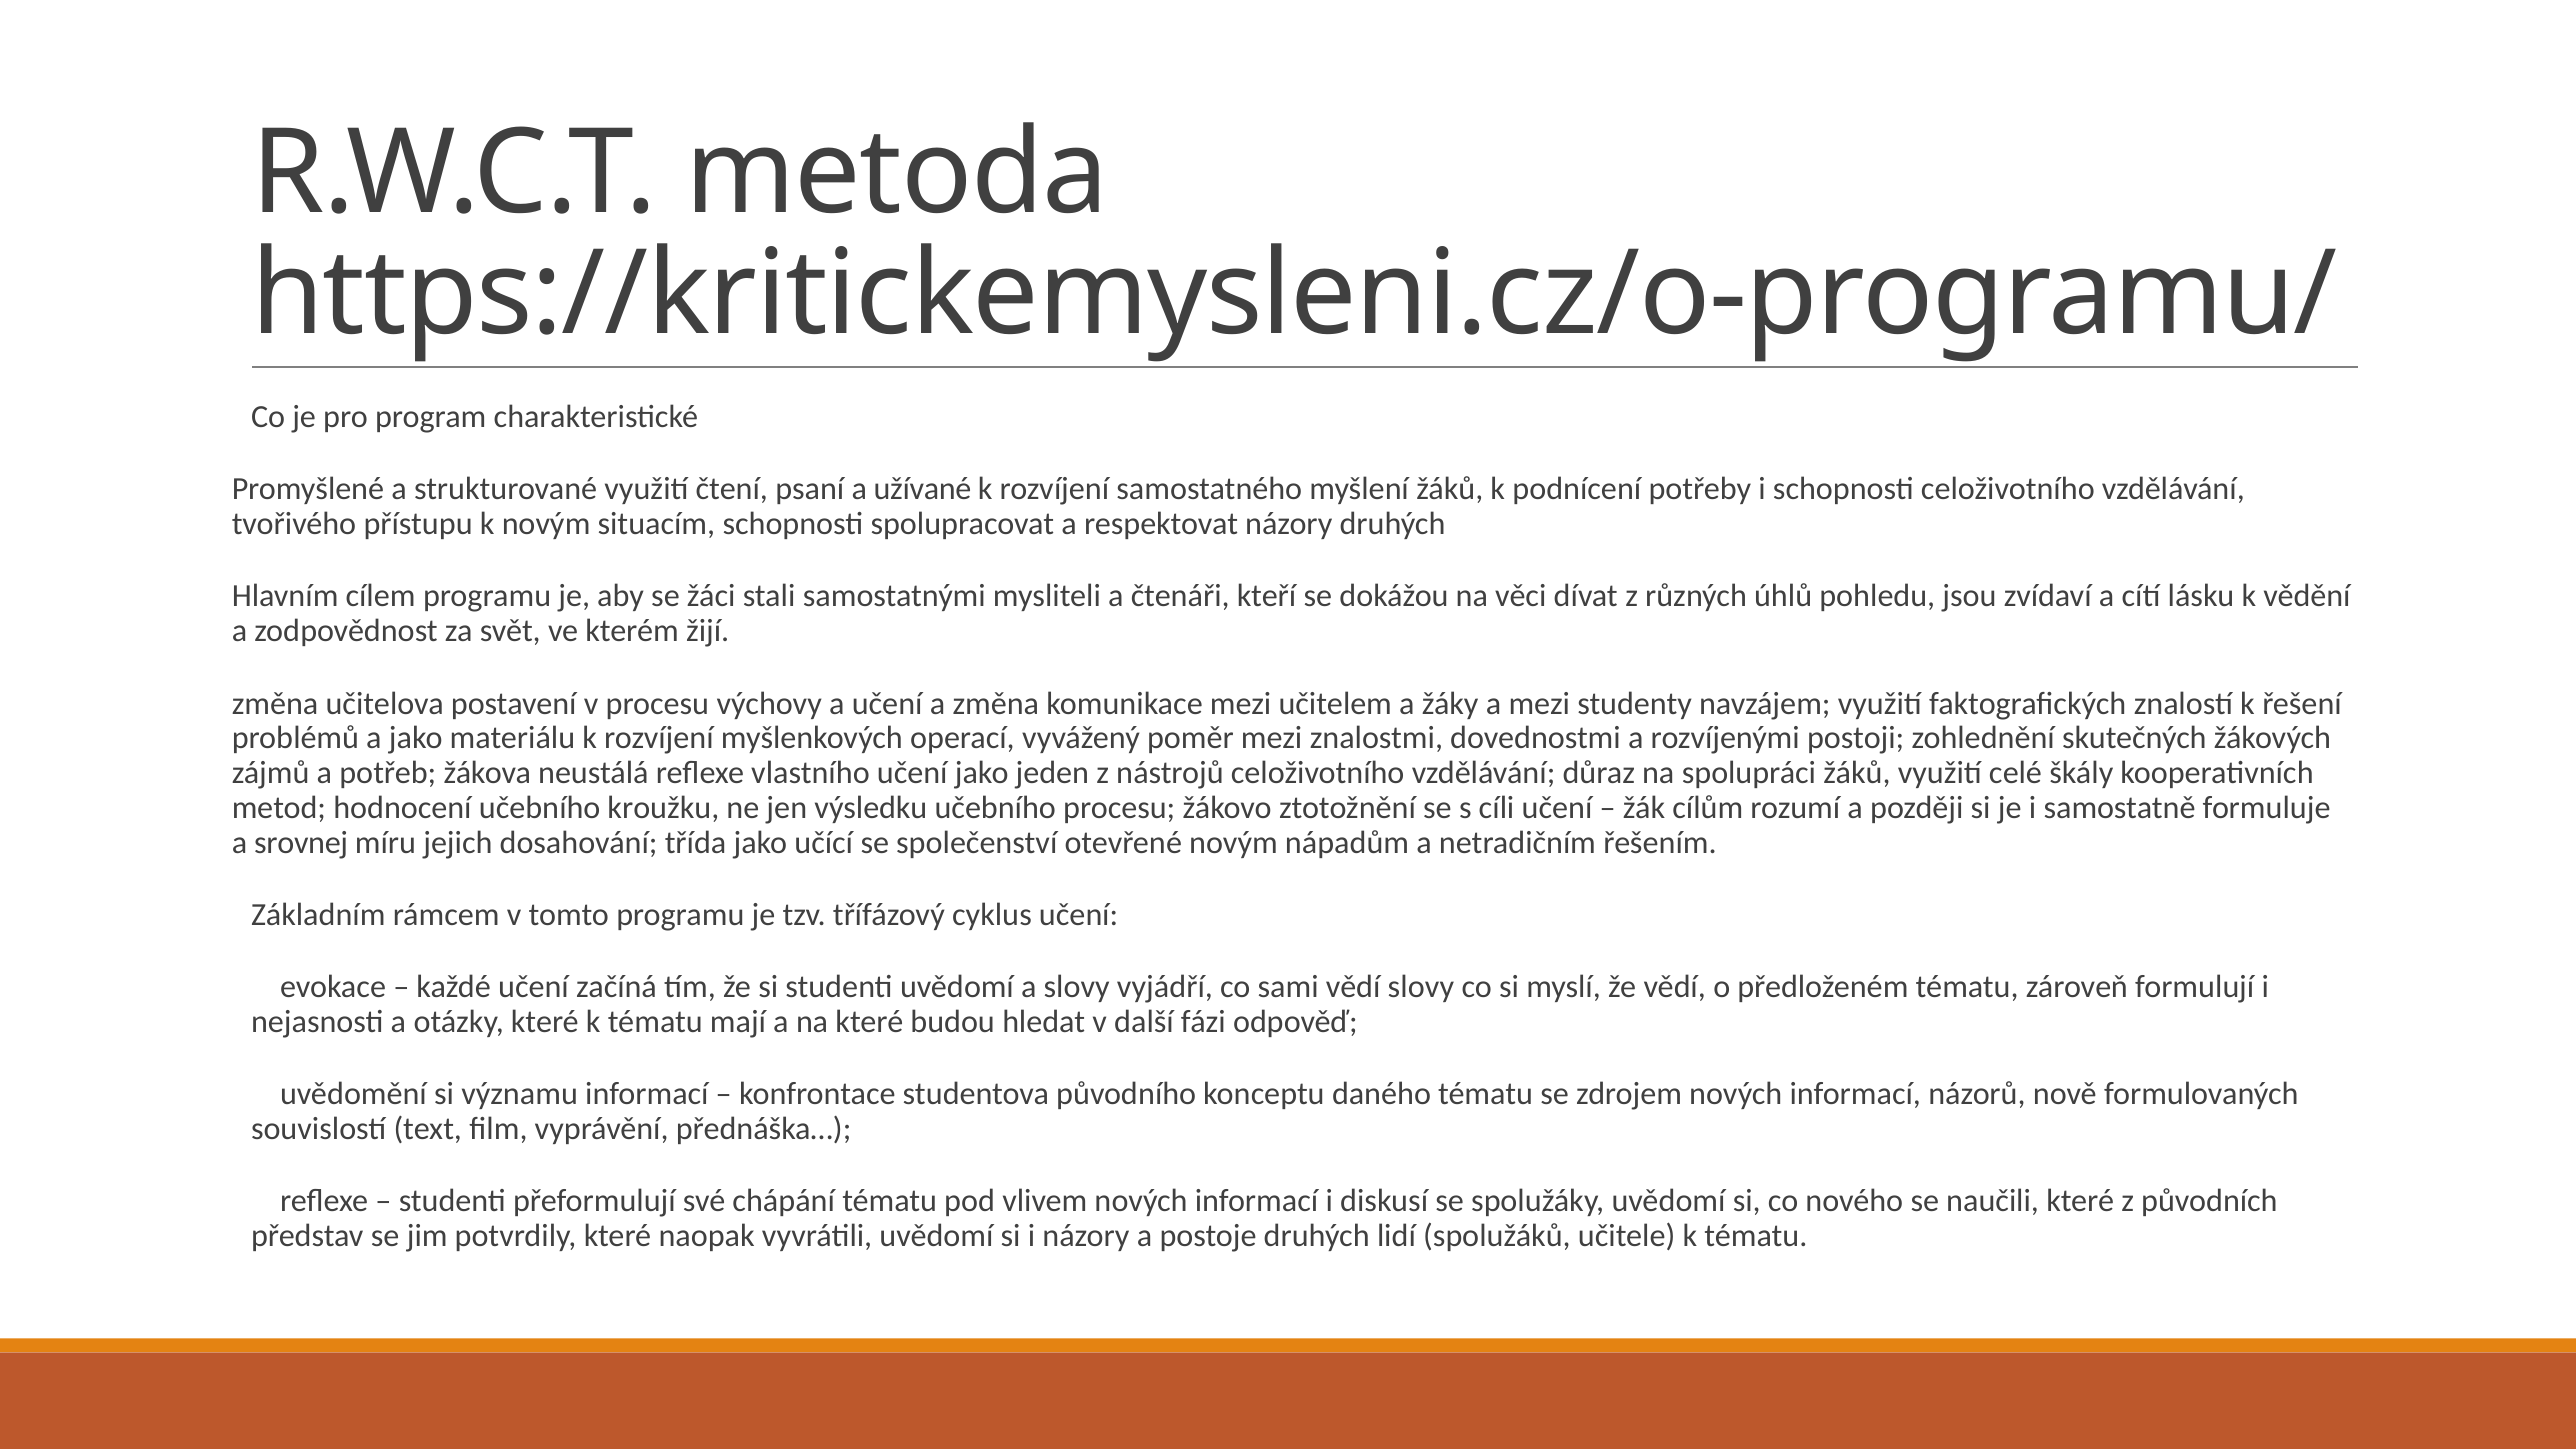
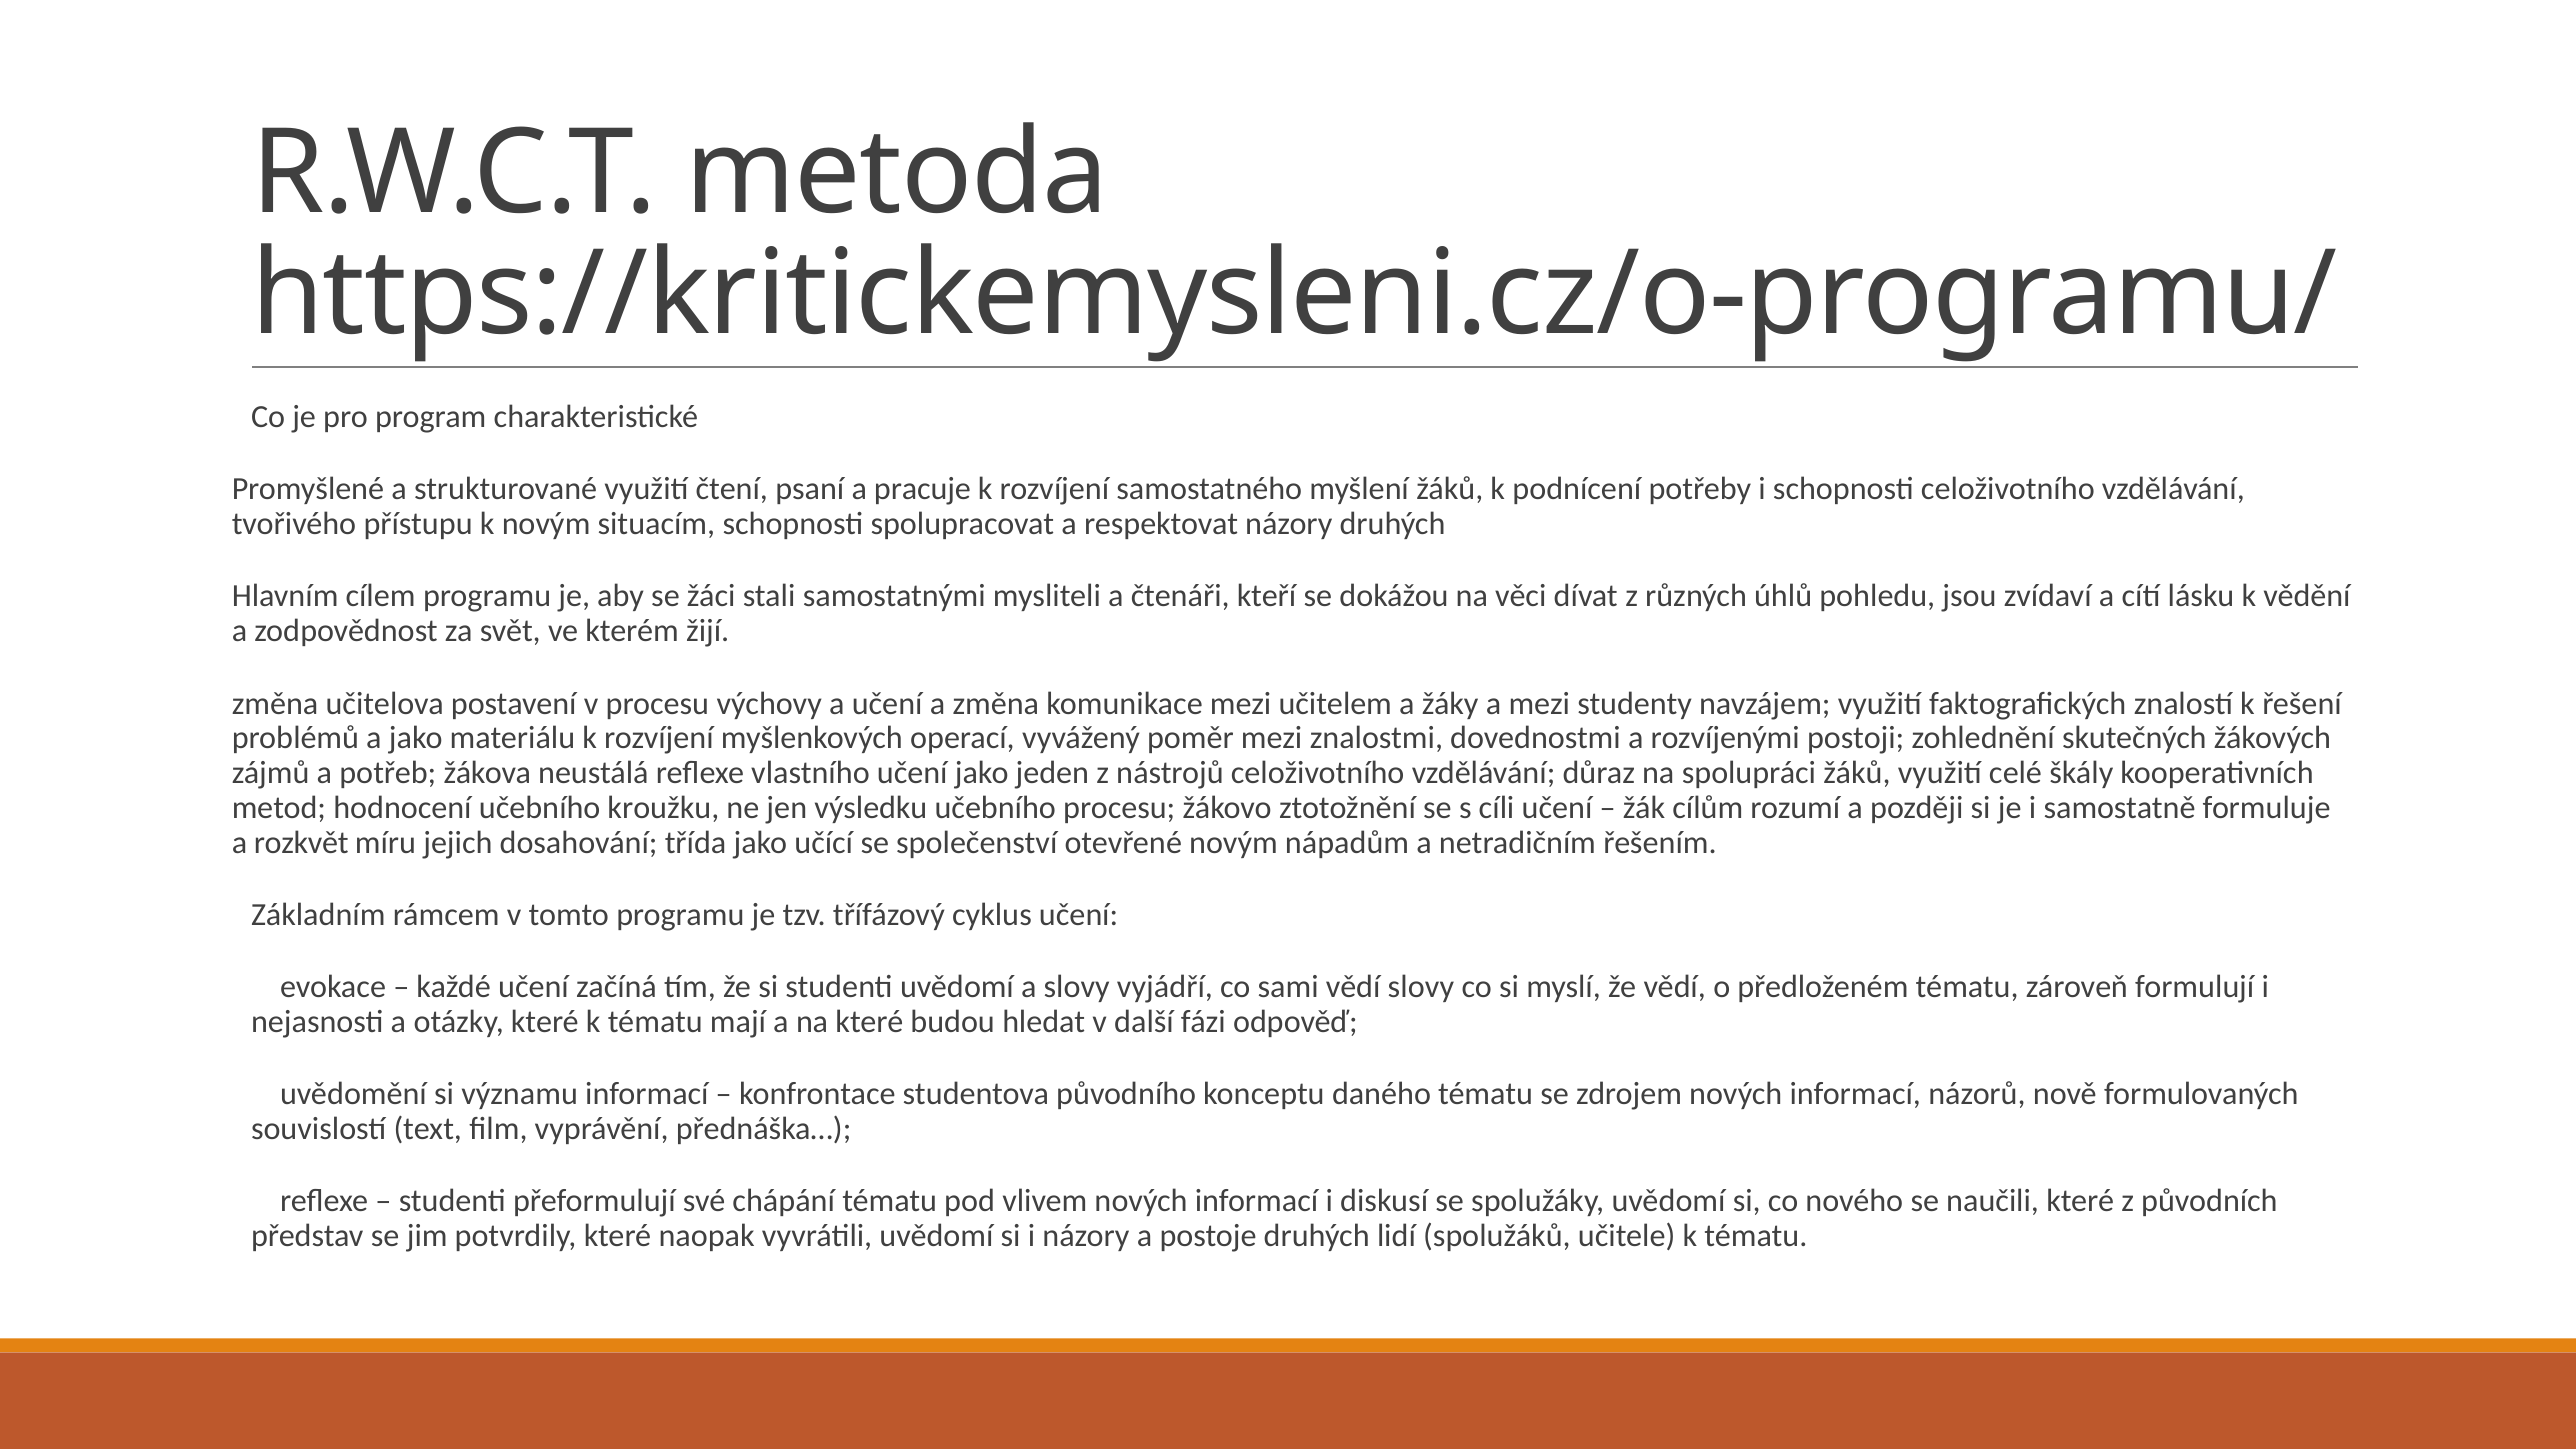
užívané: užívané -> pracuje
srovnej: srovnej -> rozkvět
